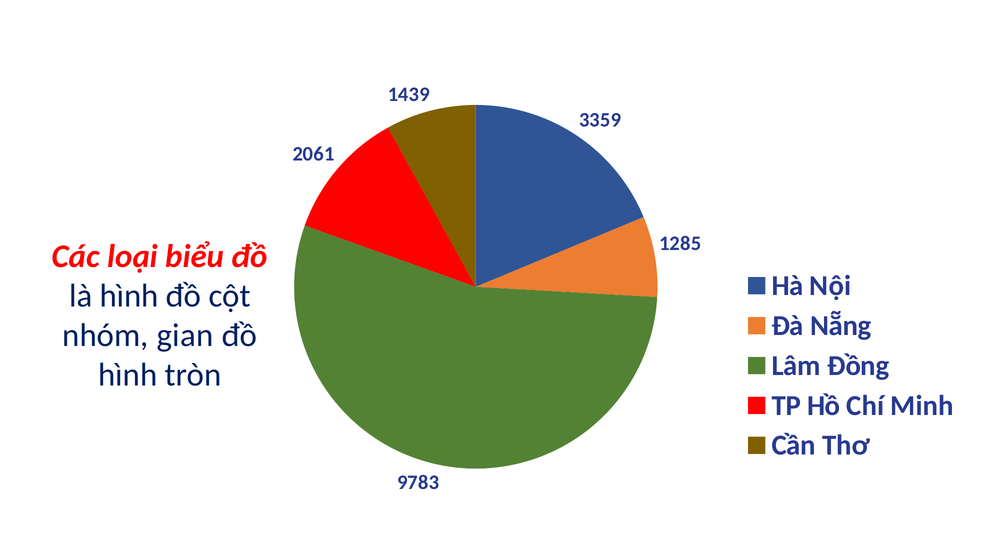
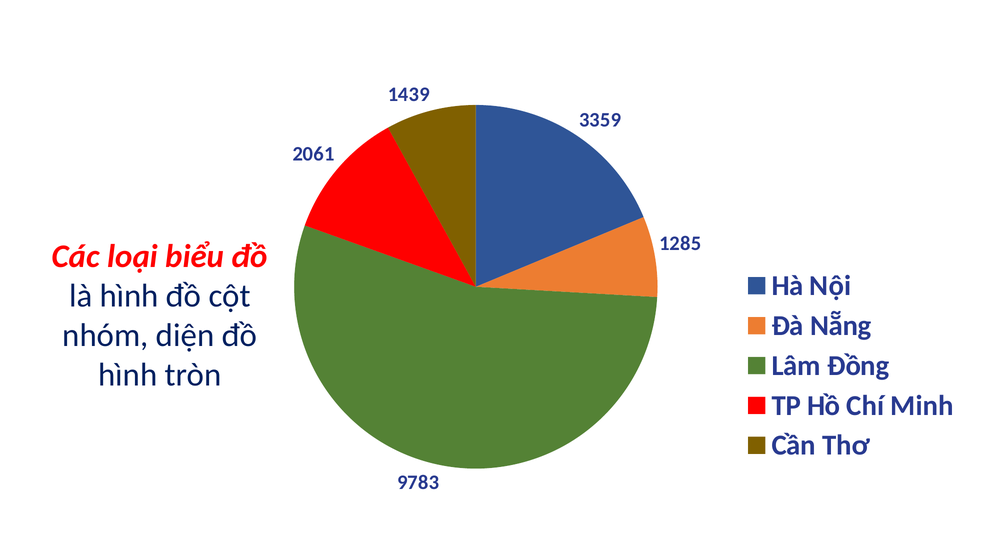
gian: gian -> diện
